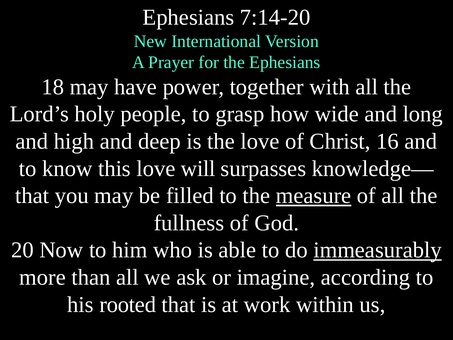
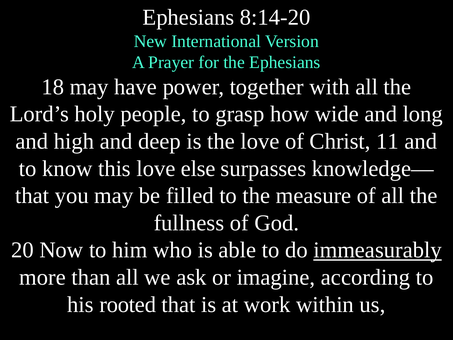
7:14-20: 7:14-20 -> 8:14-20
16: 16 -> 11
will: will -> else
measure underline: present -> none
